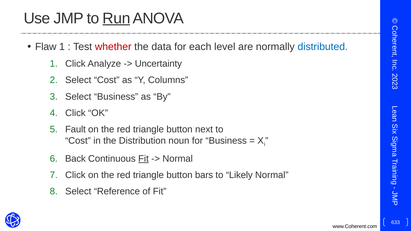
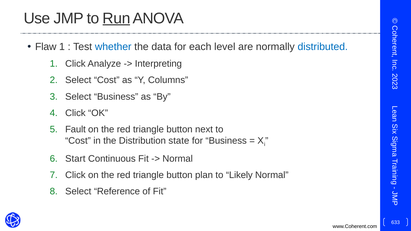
whether colour: red -> blue
Uncertainty: Uncertainty -> Interpreting
noun: noun -> state
Back: Back -> Start
Fit at (143, 159) underline: present -> none
bars: bars -> plan
